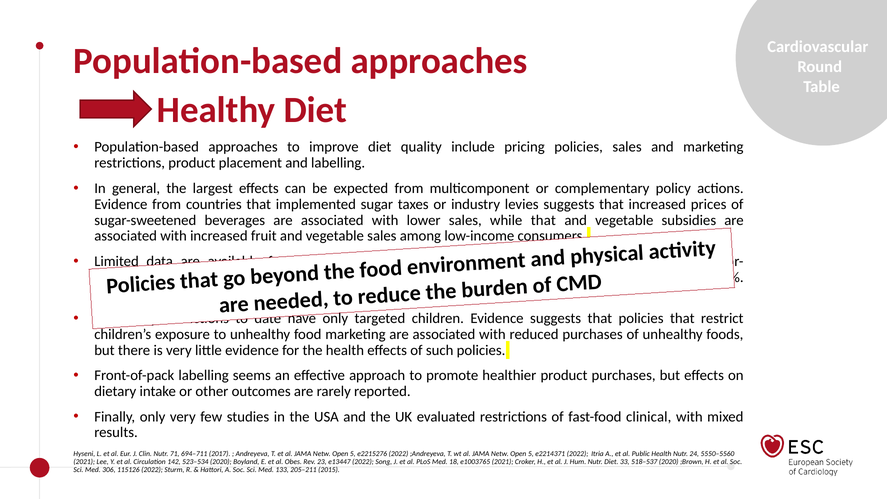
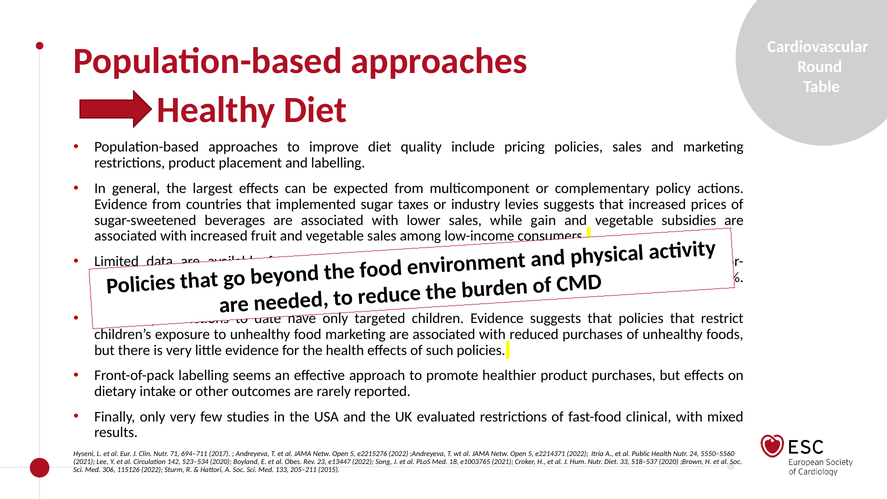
while that: that -> gain
